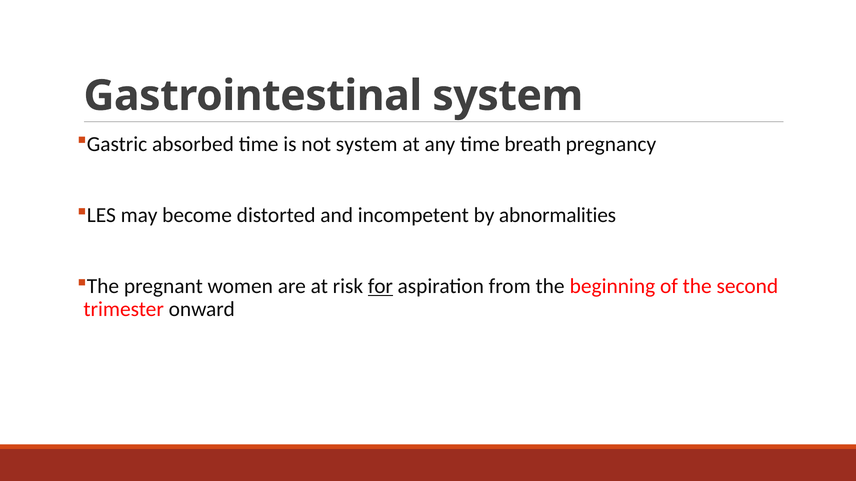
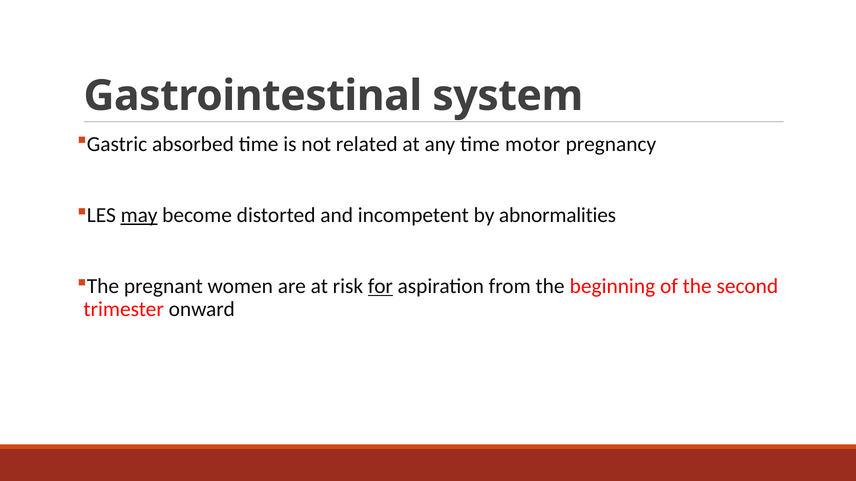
not system: system -> related
breath: breath -> motor
may underline: none -> present
